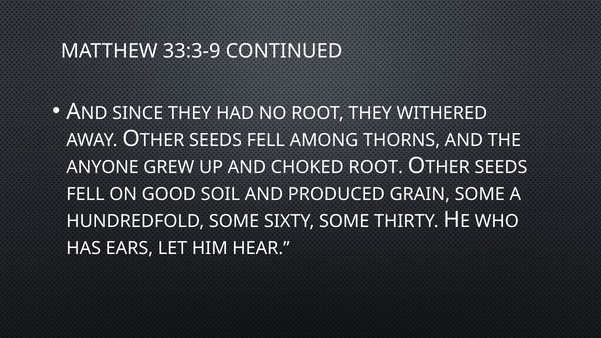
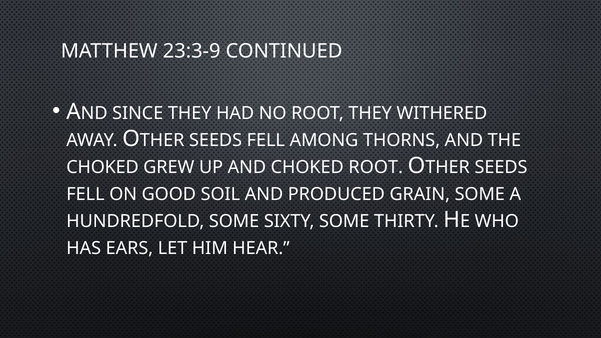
33:3-9: 33:3-9 -> 23:3-9
ANYONE at (103, 167): ANYONE -> CHOKED
